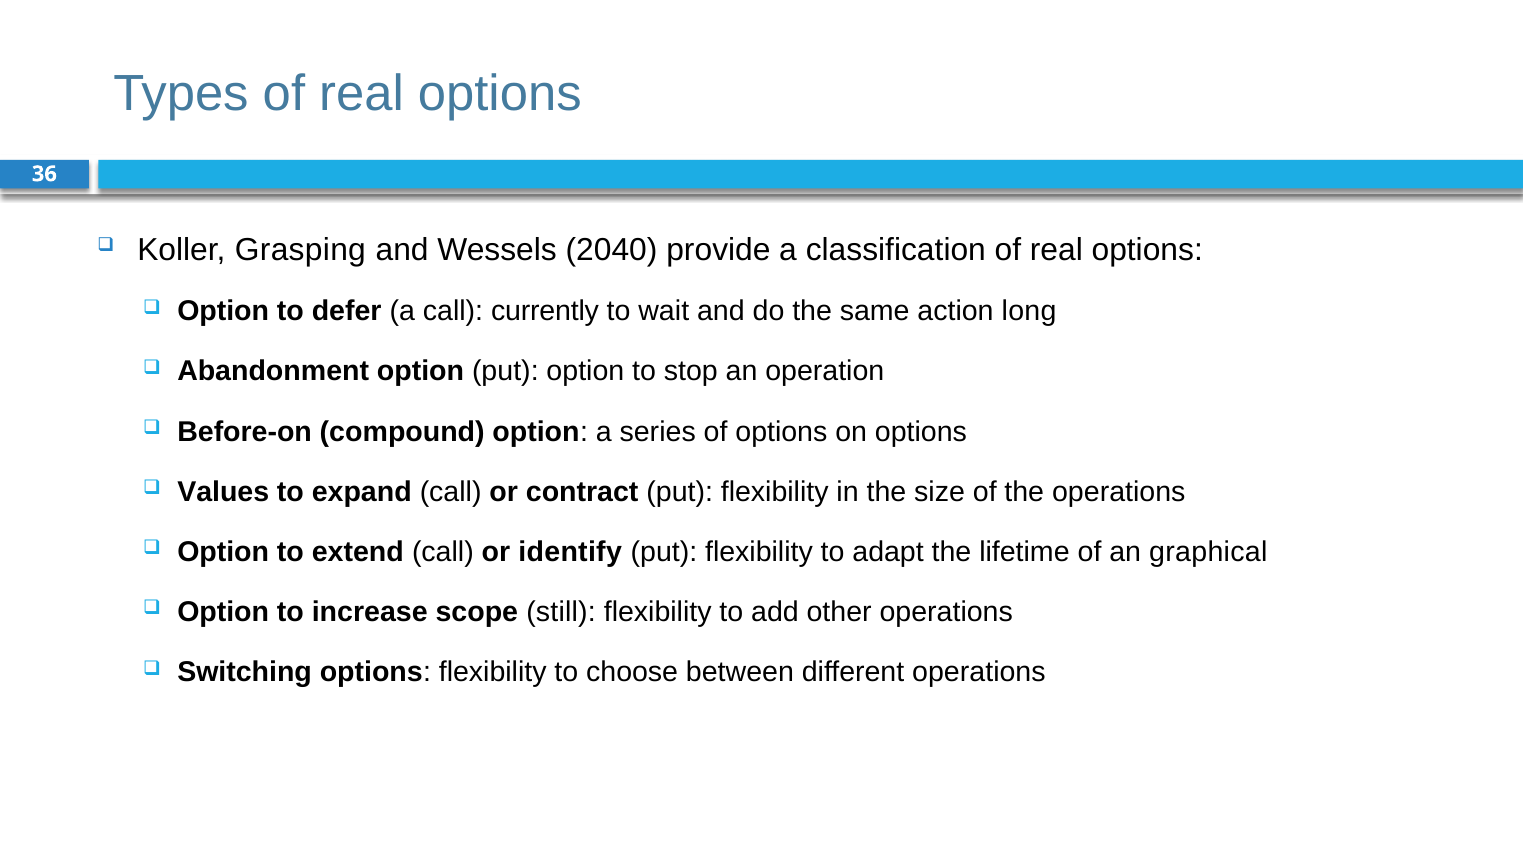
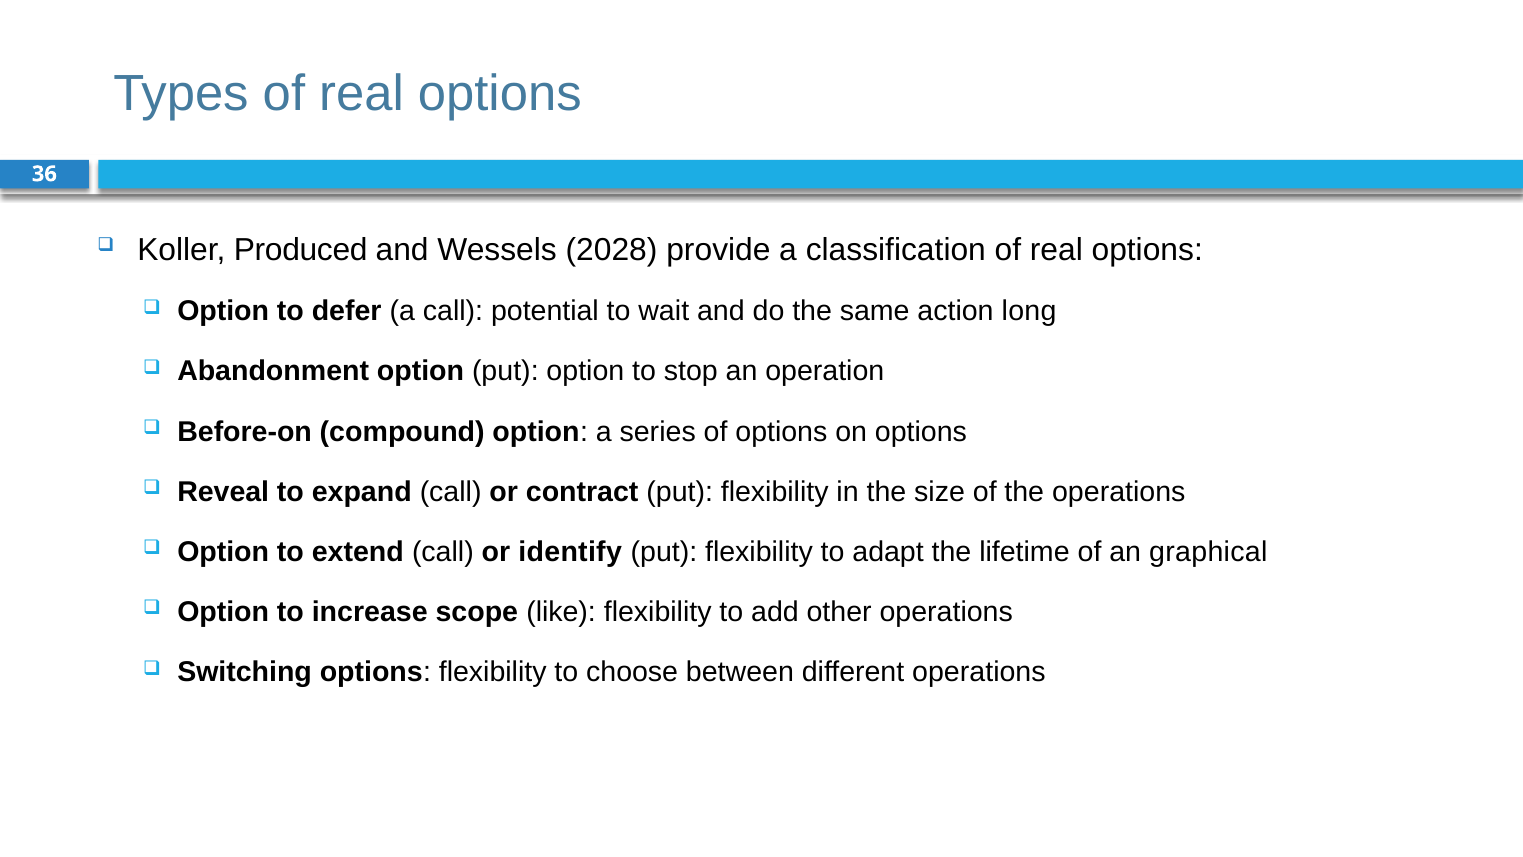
Grasping: Grasping -> Produced
2040: 2040 -> 2028
currently: currently -> potential
Values: Values -> Reveal
still: still -> like
